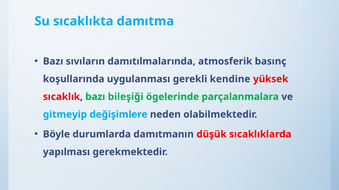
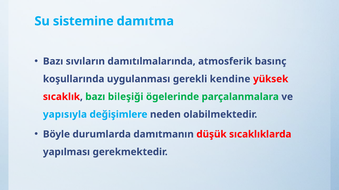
sıcaklıkta: sıcaklıkta -> sistemine
gitmeyip: gitmeyip -> yapısıyla
